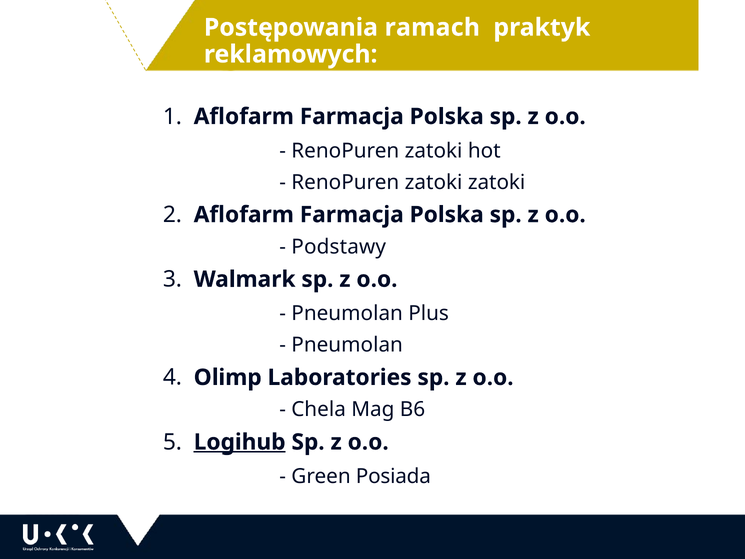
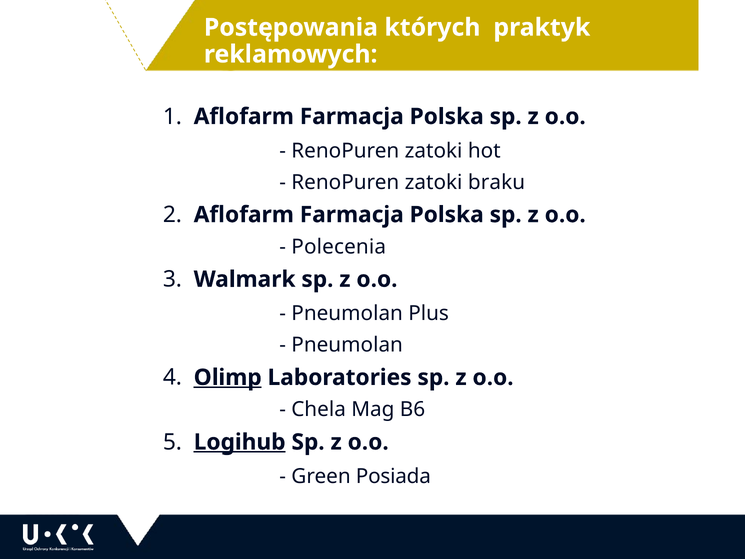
ramach: ramach -> których
zatoki zatoki: zatoki -> braku
Podstawy: Podstawy -> Polecenia
Olimp underline: none -> present
